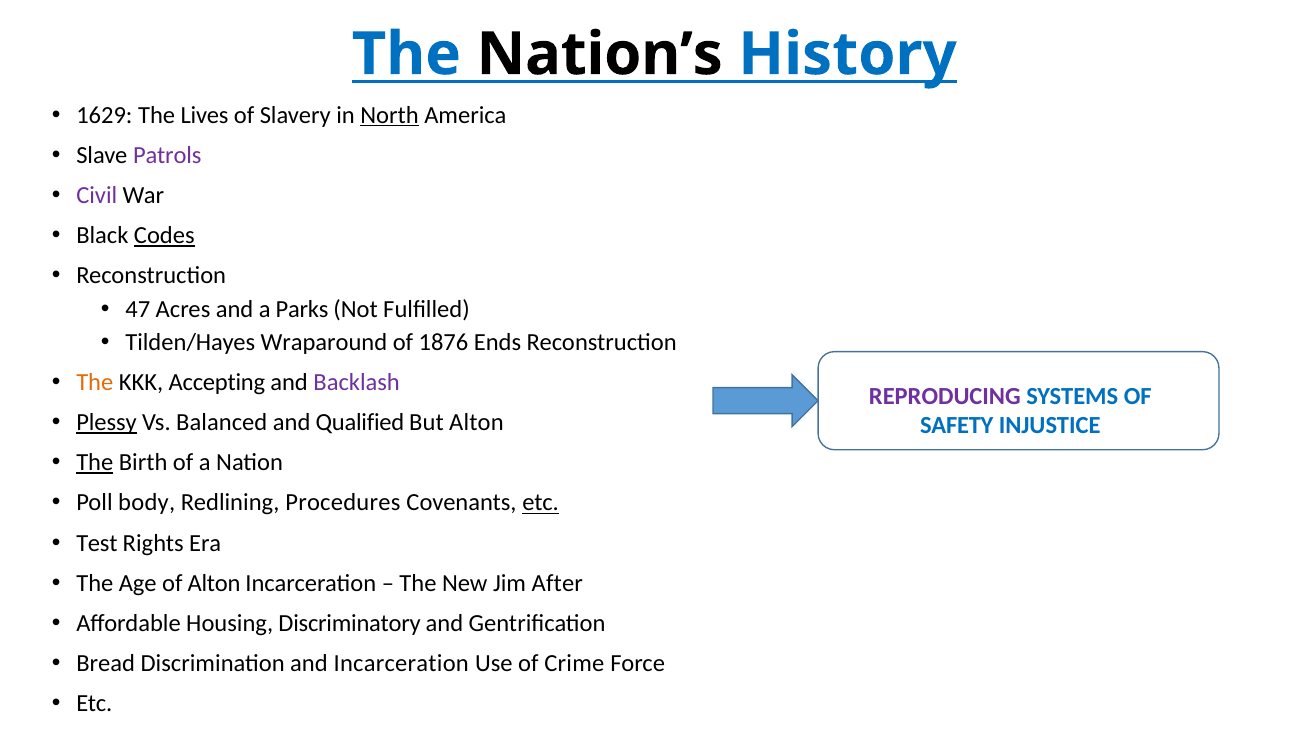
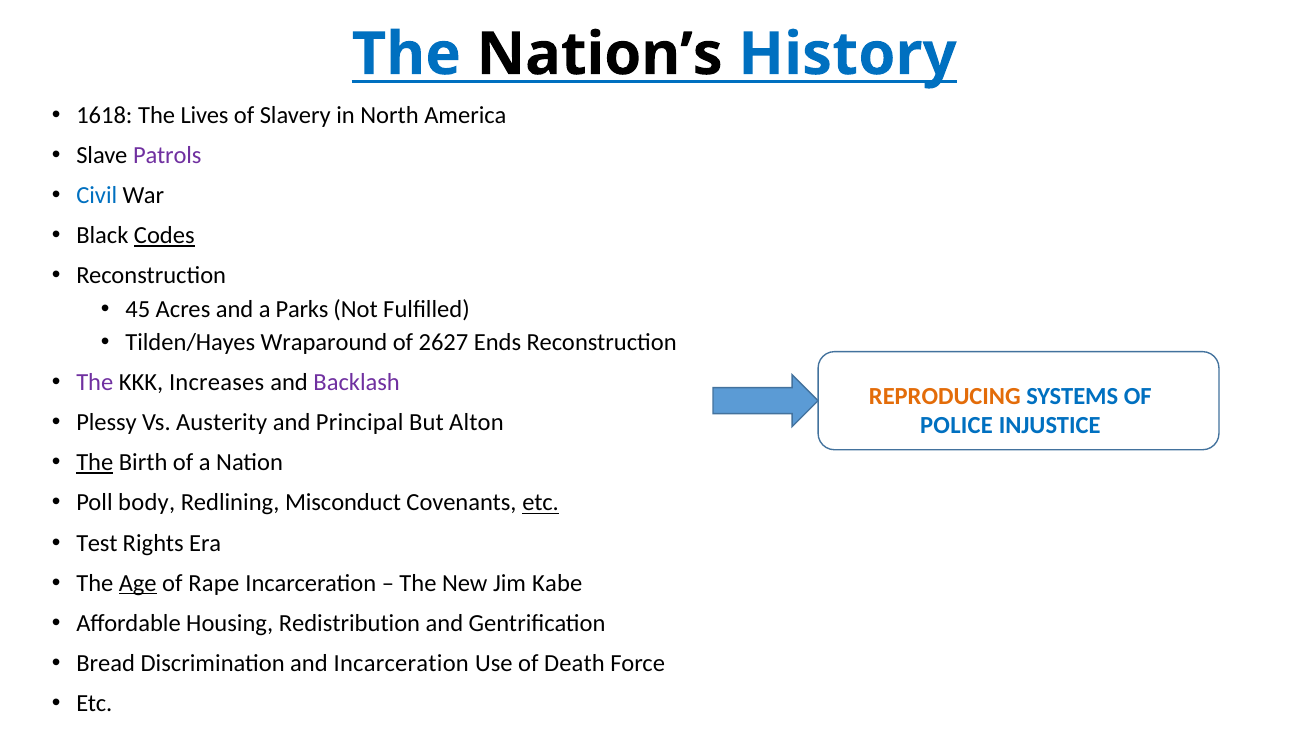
1629: 1629 -> 1618
North underline: present -> none
Civil colour: purple -> blue
47: 47 -> 45
1876: 1876 -> 2627
The at (95, 383) colour: orange -> purple
Accepting: Accepting -> Increases
REPRODUCING colour: purple -> orange
Plessy underline: present -> none
Balanced: Balanced -> Austerity
Qualified: Qualified -> Principal
SAFETY: SAFETY -> POLICE
Procedures: Procedures -> Misconduct
Age underline: none -> present
of Alton: Alton -> Rape
After: After -> Kabe
Discriminatory: Discriminatory -> Redistribution
Crime: Crime -> Death
